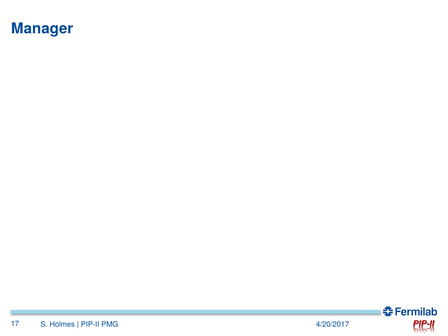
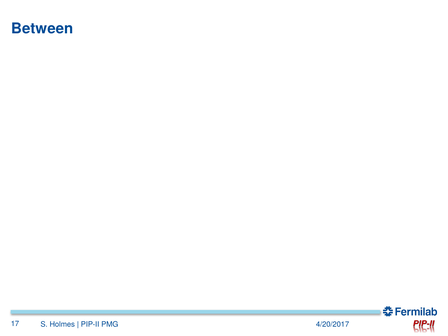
Manager: Manager -> Between
